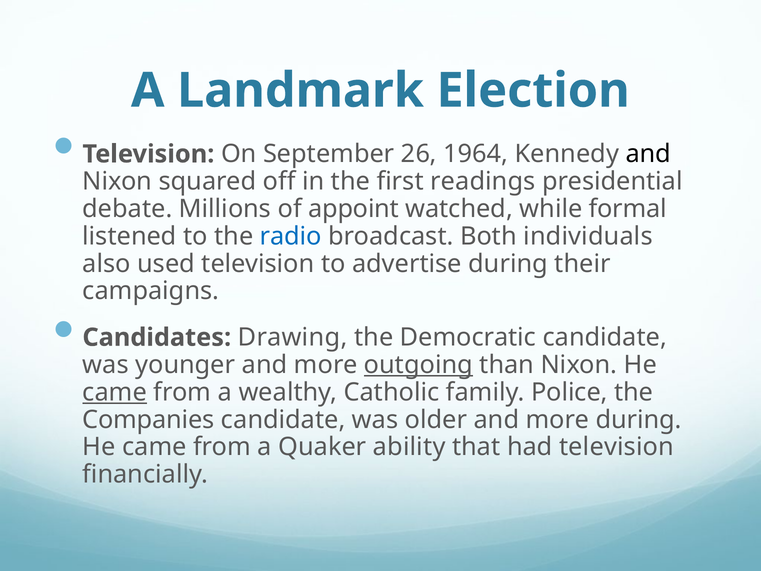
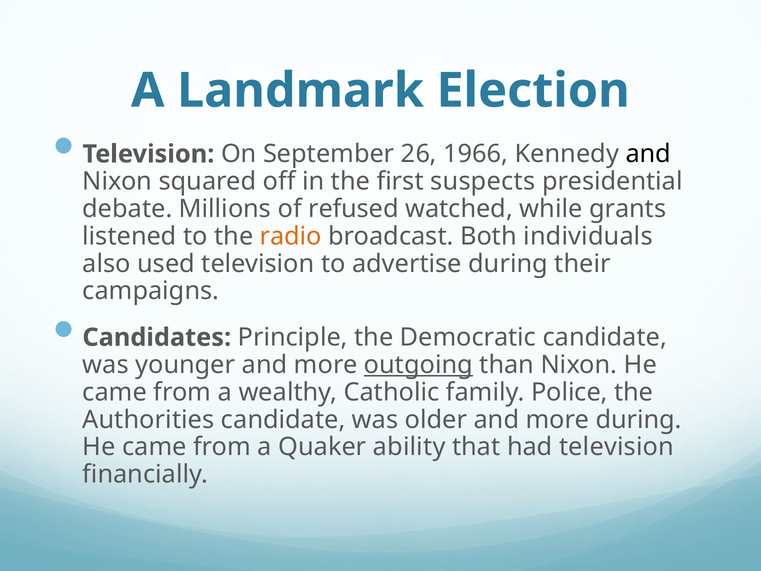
1964: 1964 -> 1966
readings: readings -> suspects
appoint: appoint -> refused
formal: formal -> grants
radio colour: blue -> orange
Drawing: Drawing -> Principle
came at (115, 392) underline: present -> none
Companies: Companies -> Authorities
